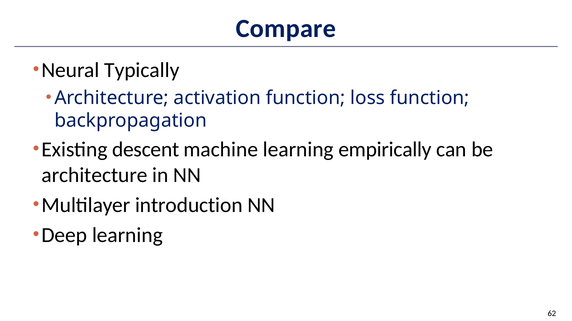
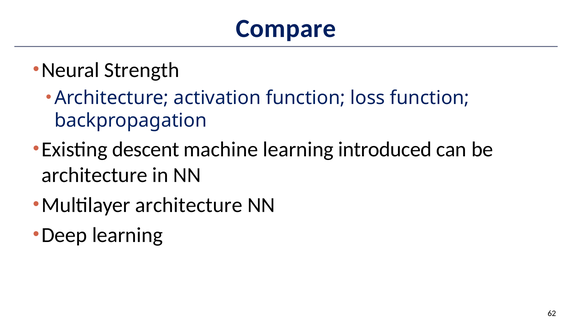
Typically: Typically -> Strength
empirically: empirically -> introduced
Multilayer introduction: introduction -> architecture
